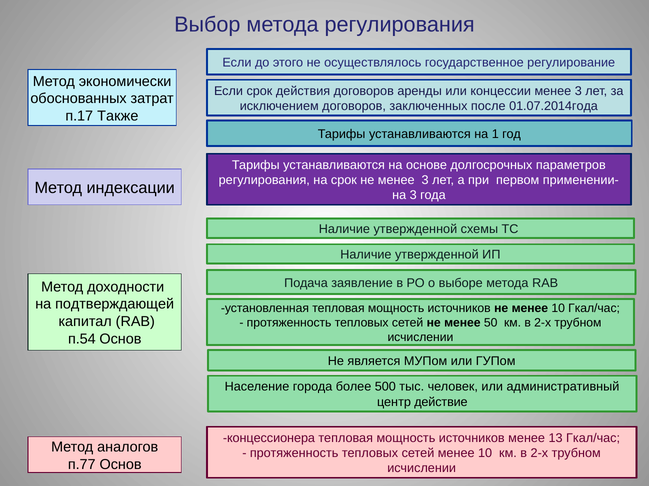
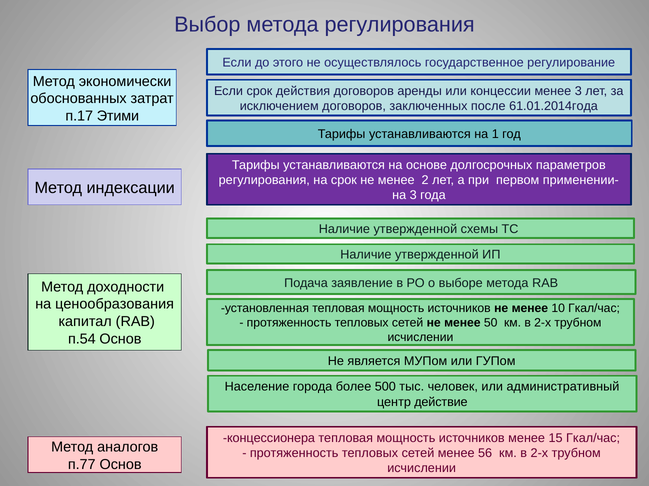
01.07.2014года: 01.07.2014года -> 61.01.2014года
Также: Также -> Этими
не менее 3: 3 -> 2
подтверждающей: подтверждающей -> ценообразования
13: 13 -> 15
сетей менее 10: 10 -> 56
